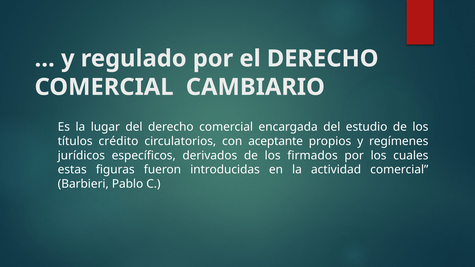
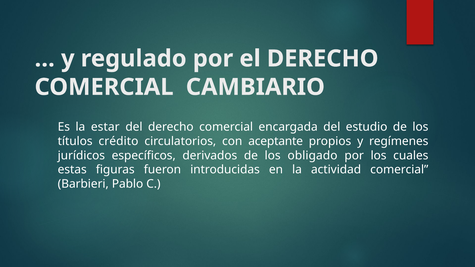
lugar: lugar -> estar
firmados: firmados -> obligado
